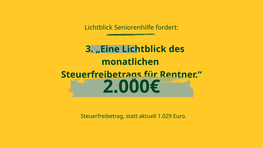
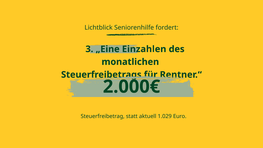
„Eine Lichtblick: Lichtblick -> Einzahlen
